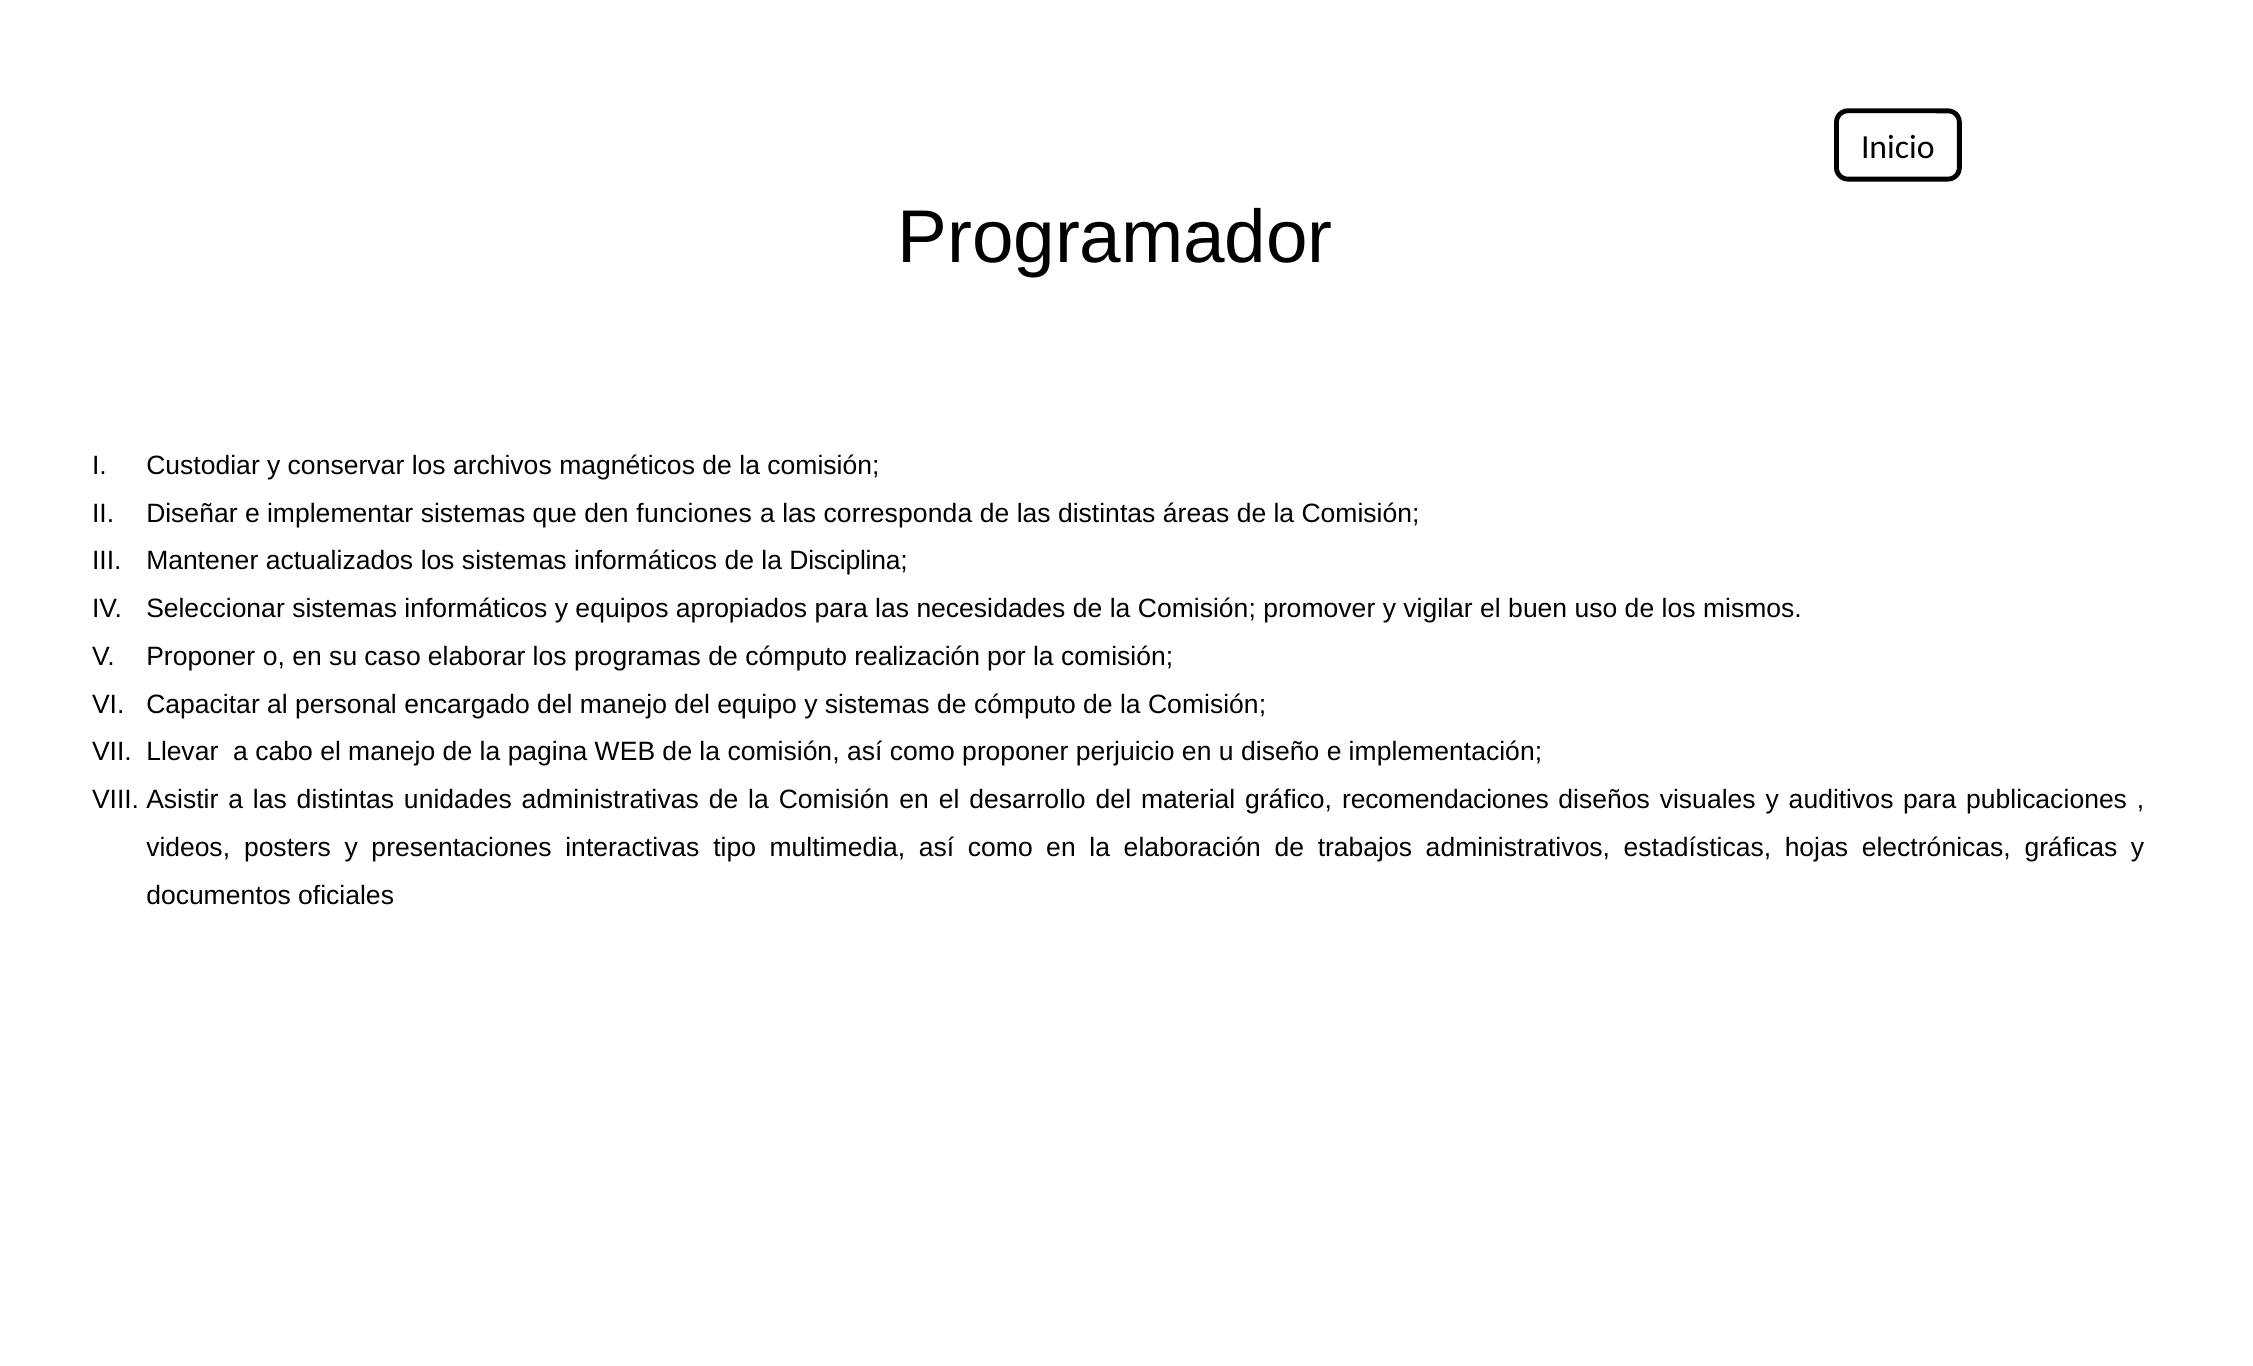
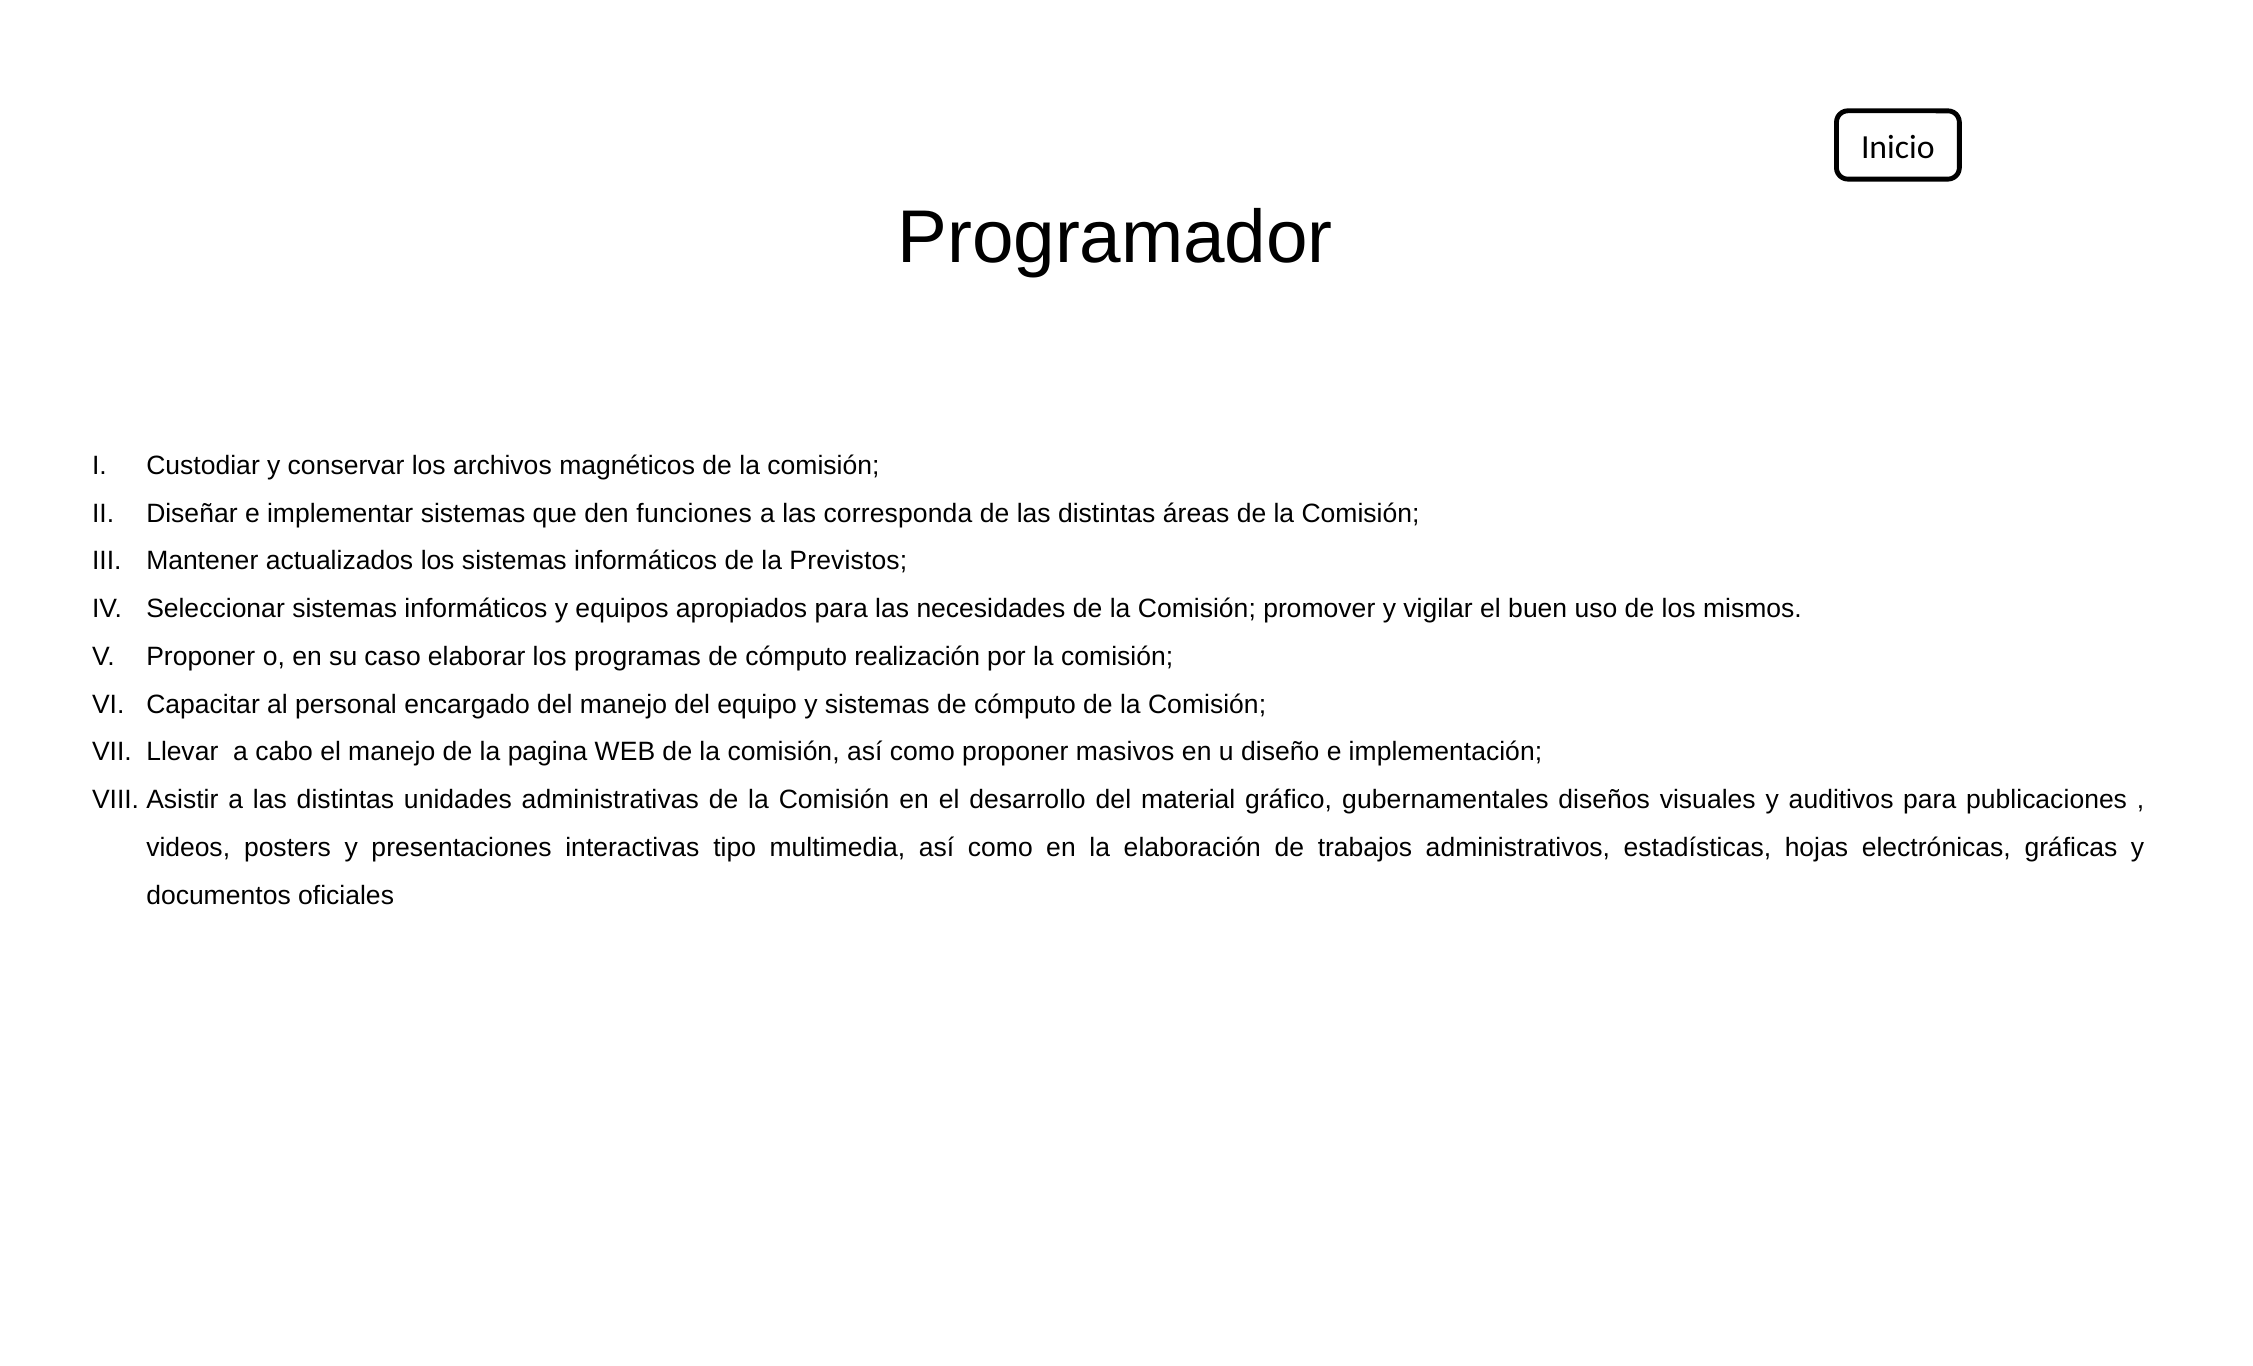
Disciplina: Disciplina -> Previstos
perjuicio: perjuicio -> masivos
recomendaciones: recomendaciones -> gubernamentales
